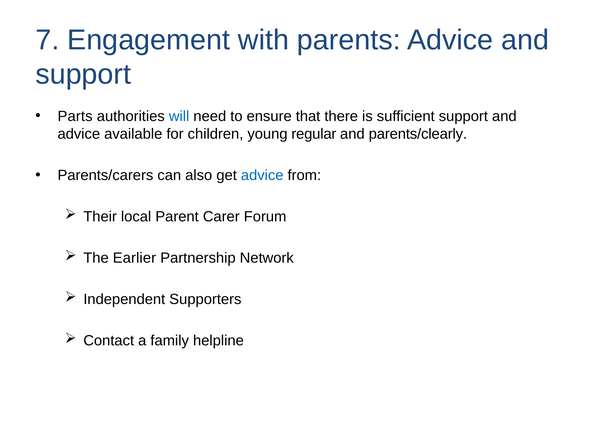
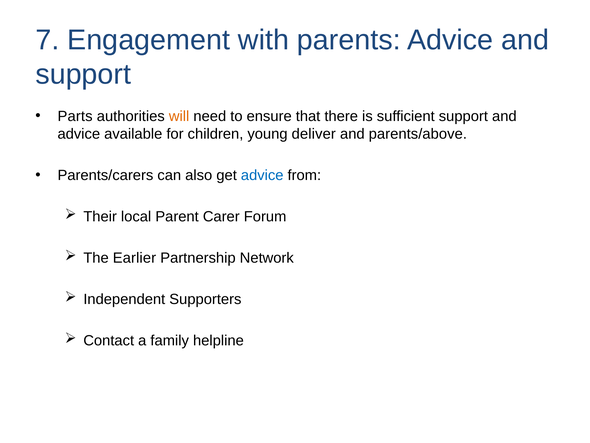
will colour: blue -> orange
regular: regular -> deliver
parents/clearly: parents/clearly -> parents/above
